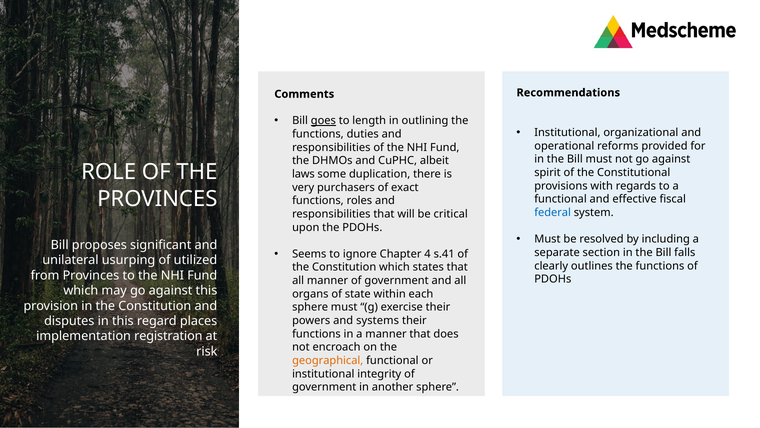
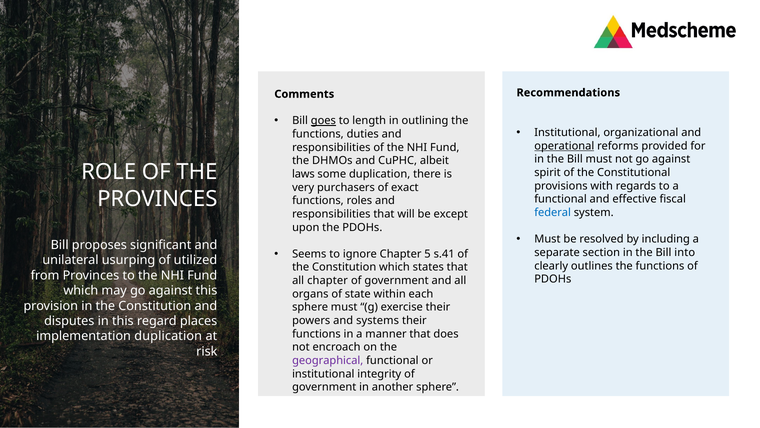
operational underline: none -> present
critical: critical -> except
4: 4 -> 5
falls: falls -> into
all manner: manner -> chapter
implementation registration: registration -> duplication
geographical colour: orange -> purple
